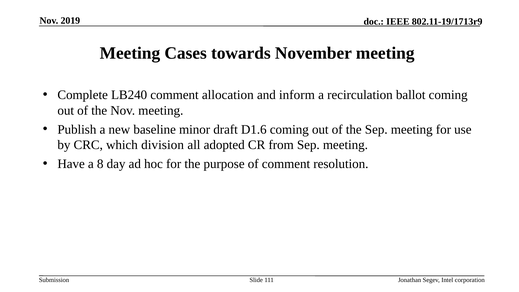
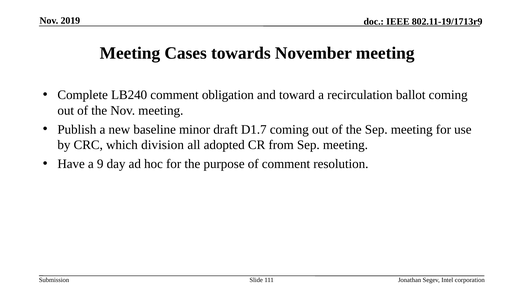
allocation: allocation -> obligation
inform: inform -> toward
D1.6: D1.6 -> D1.7
8: 8 -> 9
